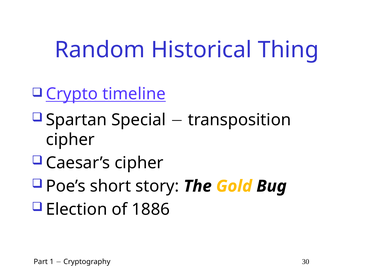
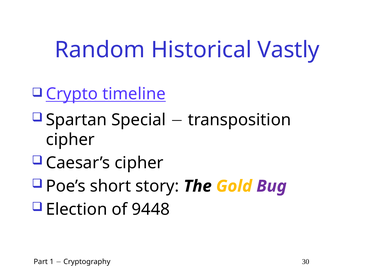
Thing: Thing -> Vastly
Bug colour: black -> purple
1886: 1886 -> 9448
